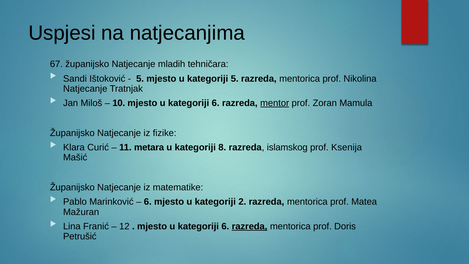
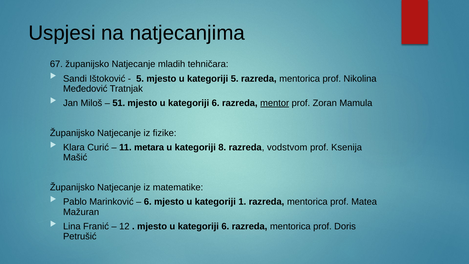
Natjecanje at (85, 89): Natjecanje -> Međedović
10: 10 -> 51
islamskog: islamskog -> vodstvom
2: 2 -> 1
razreda at (250, 226) underline: present -> none
